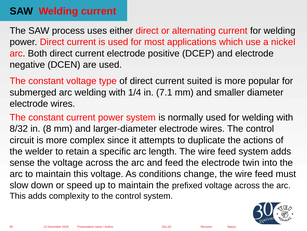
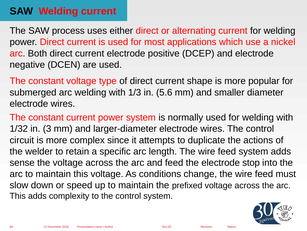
suited: suited -> shape
1/4: 1/4 -> 1/3
7.1: 7.1 -> 5.6
8/32: 8/32 -> 1/32
8: 8 -> 3
twin: twin -> stop
